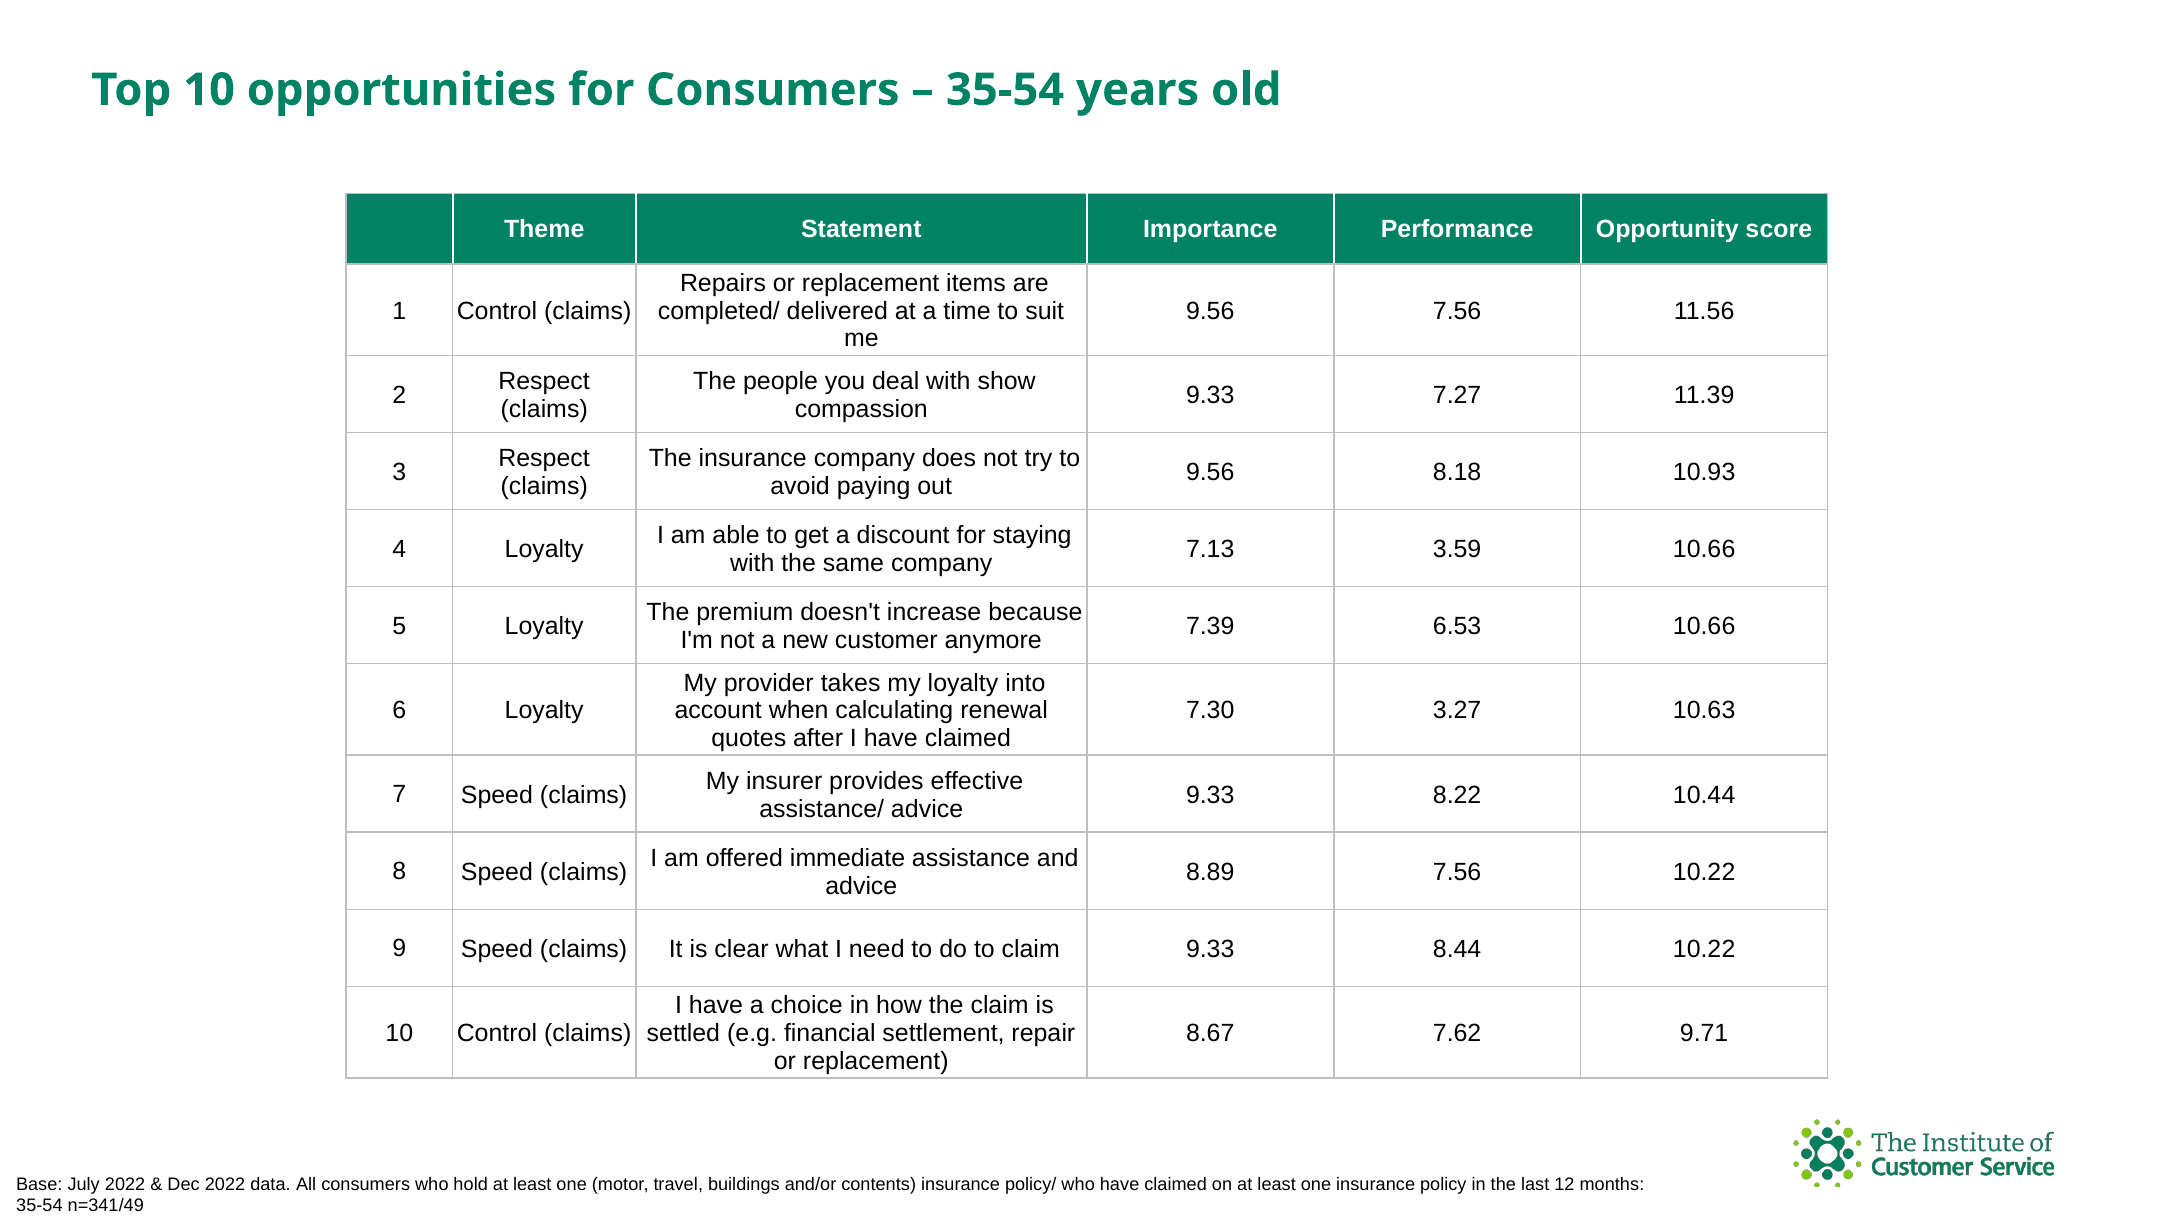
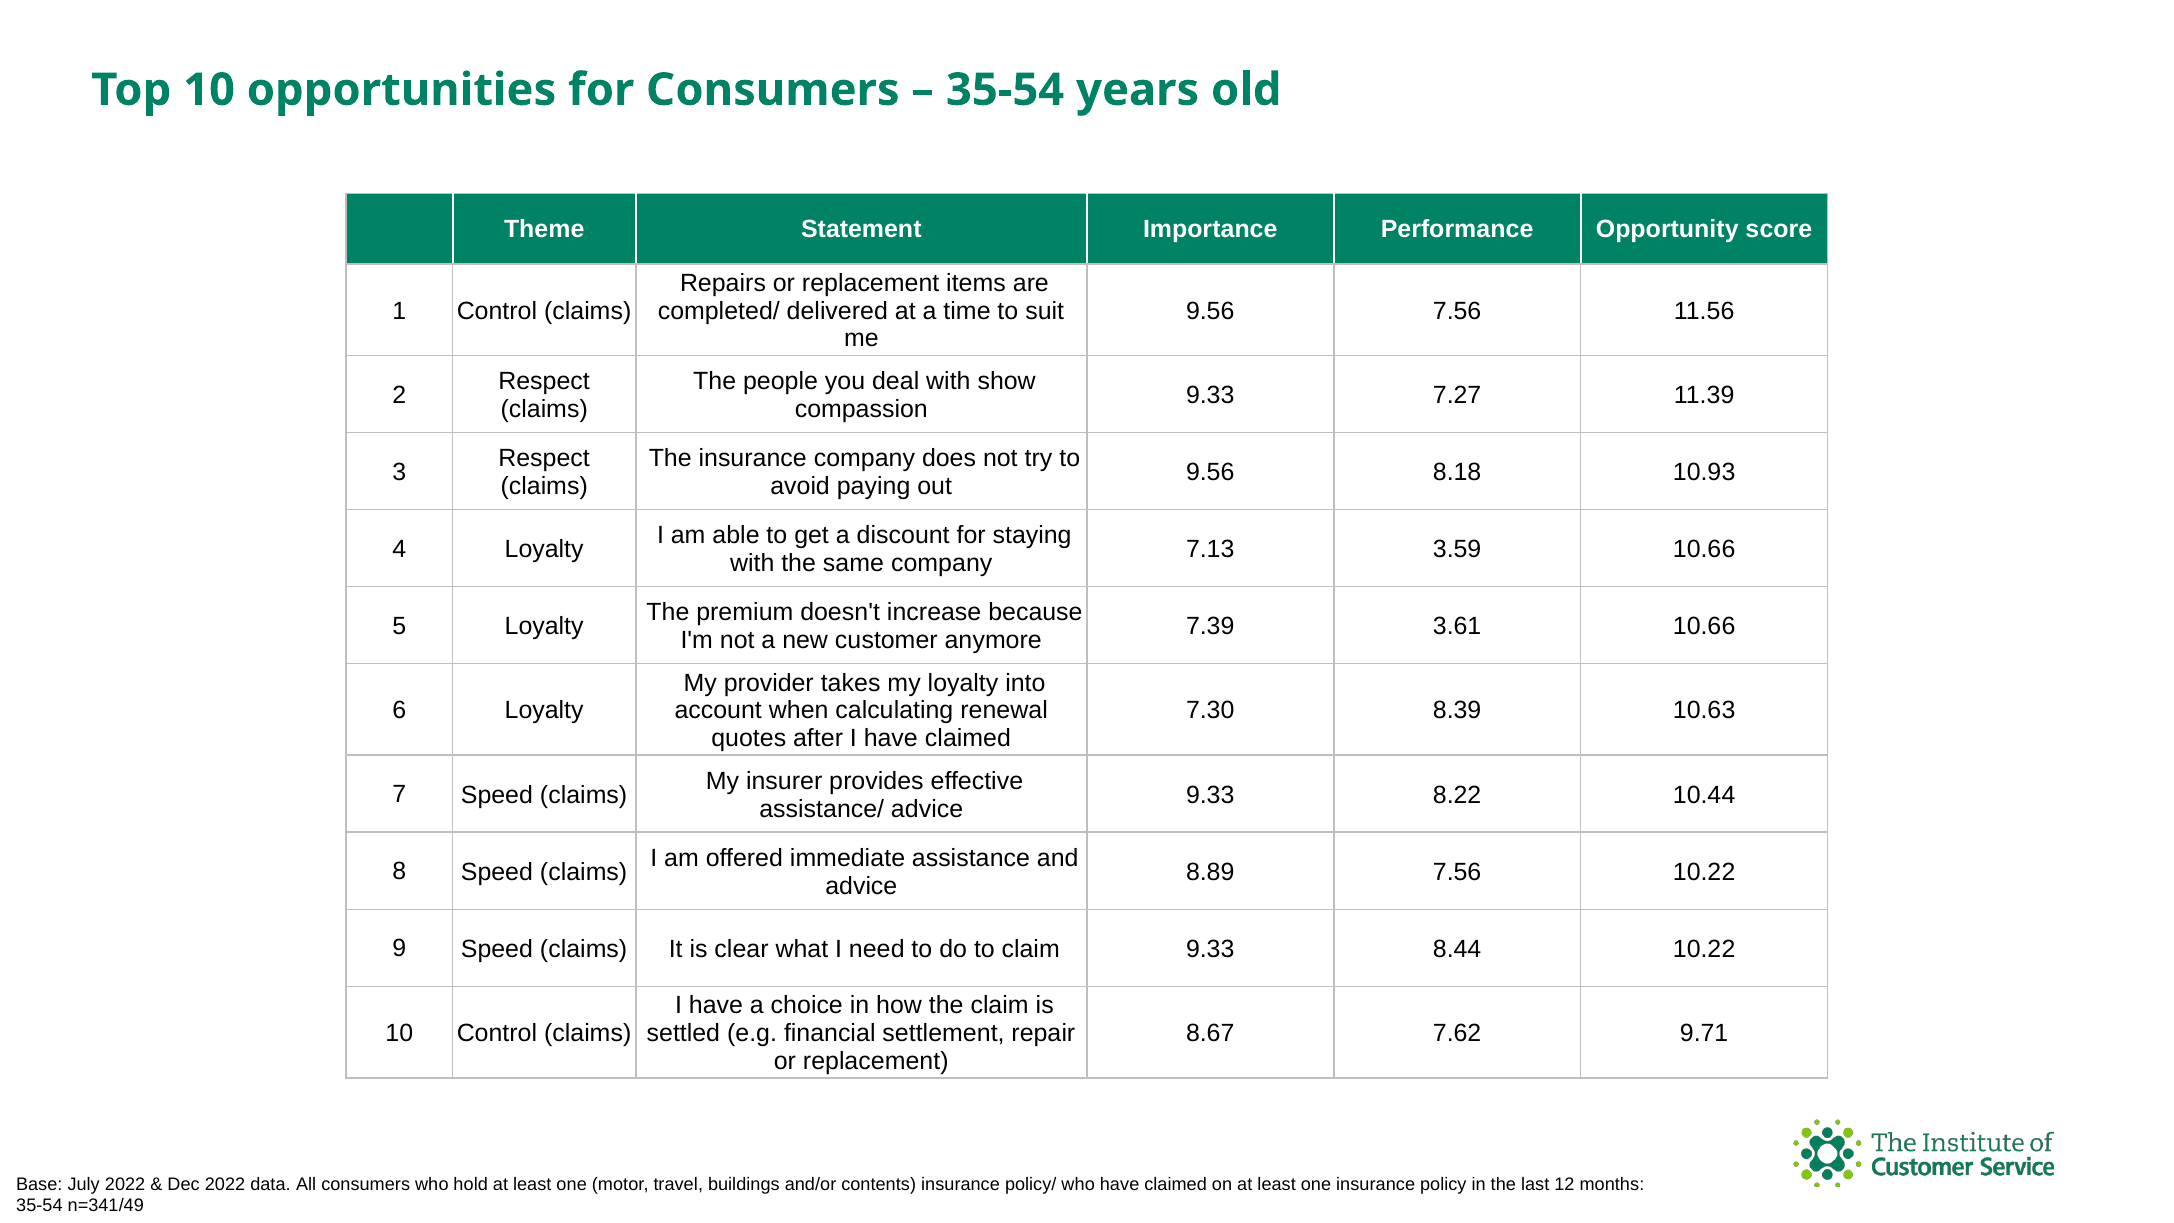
6.53: 6.53 -> 3.61
3.27: 3.27 -> 8.39
